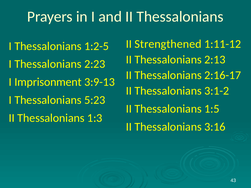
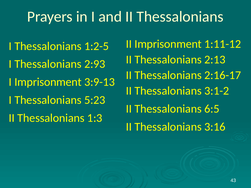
II Strengthened: Strengthened -> Imprisonment
2:23: 2:23 -> 2:93
1:5: 1:5 -> 6:5
